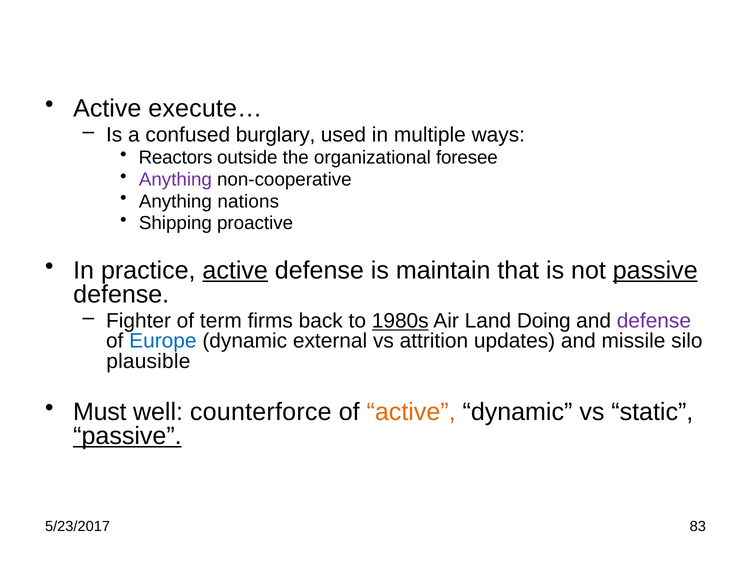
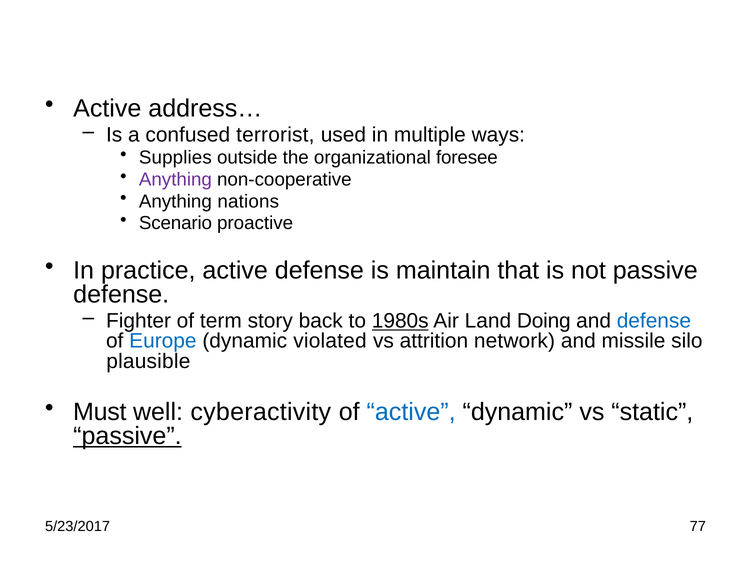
execute…: execute… -> address…
burglary: burglary -> terrorist
Reactors: Reactors -> Supplies
Shipping: Shipping -> Scenario
active at (235, 271) underline: present -> none
passive at (655, 271) underline: present -> none
firms: firms -> story
defense at (654, 321) colour: purple -> blue
external: external -> violated
updates: updates -> network
counterforce: counterforce -> cyberactivity
active at (411, 412) colour: orange -> blue
83: 83 -> 77
